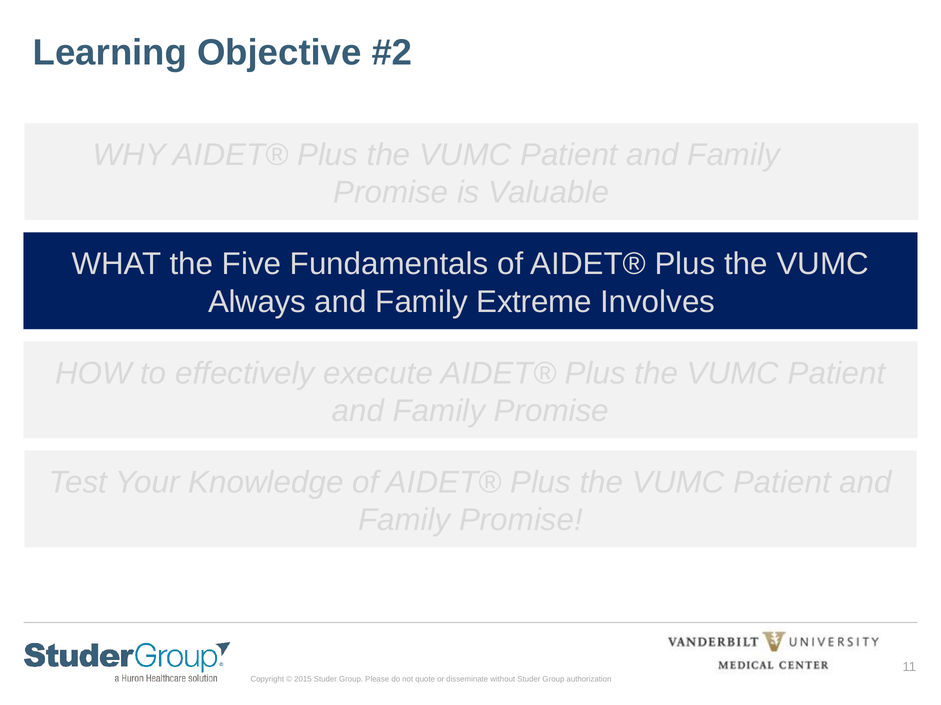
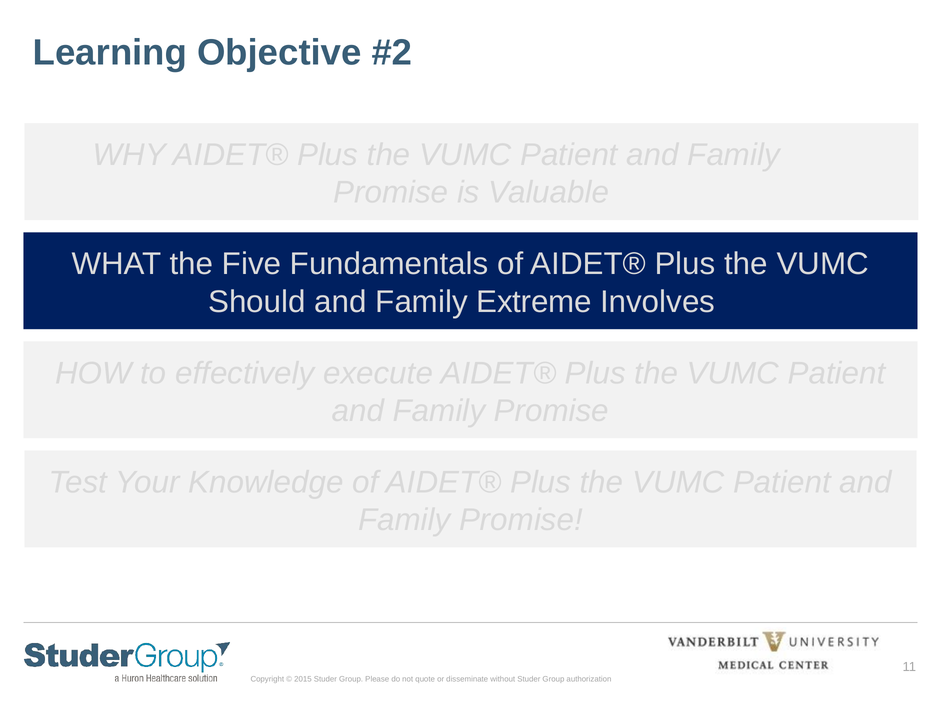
Always: Always -> Should
